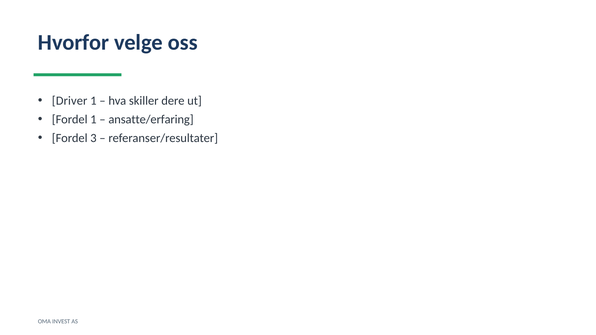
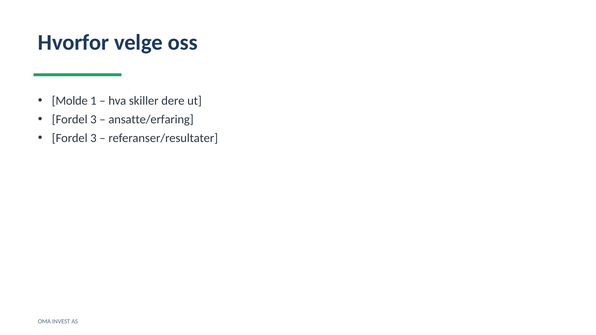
Driver: Driver -> Molde
1 at (93, 120): 1 -> 3
